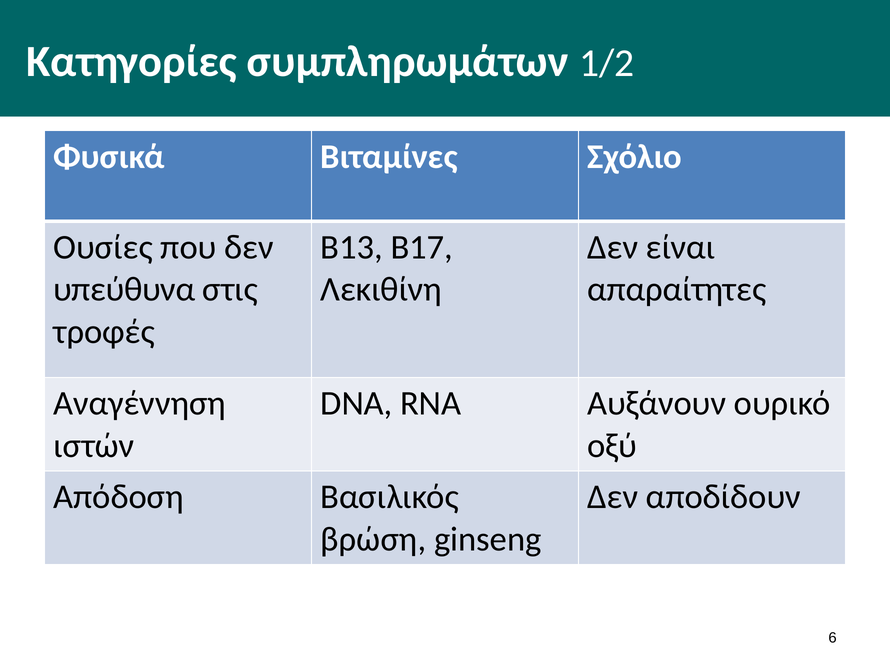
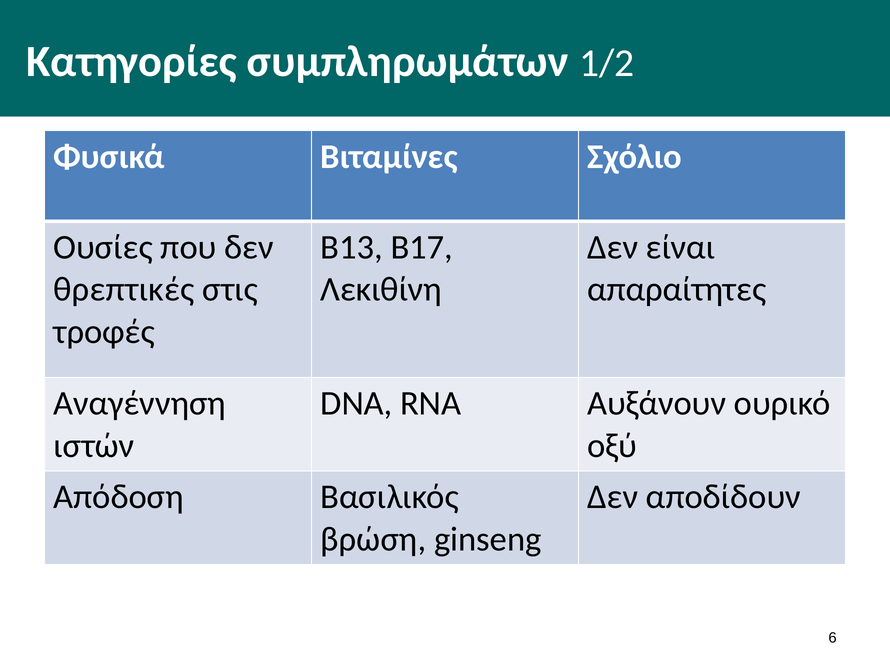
υπεύθυνα: υπεύθυνα -> θρεπτικές
